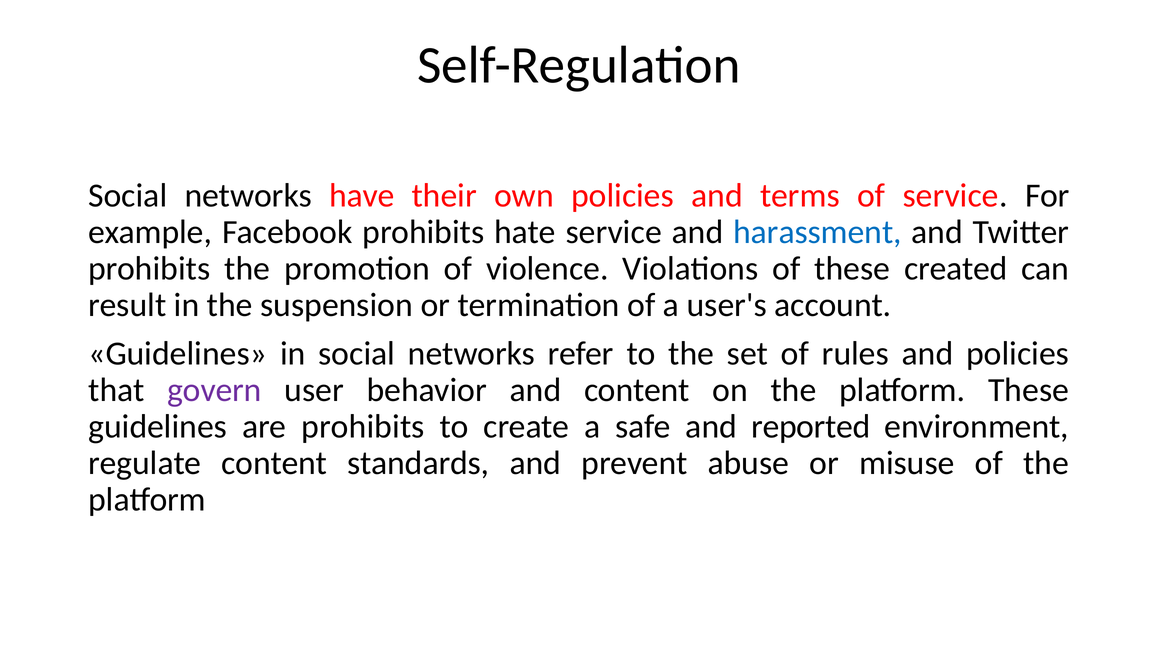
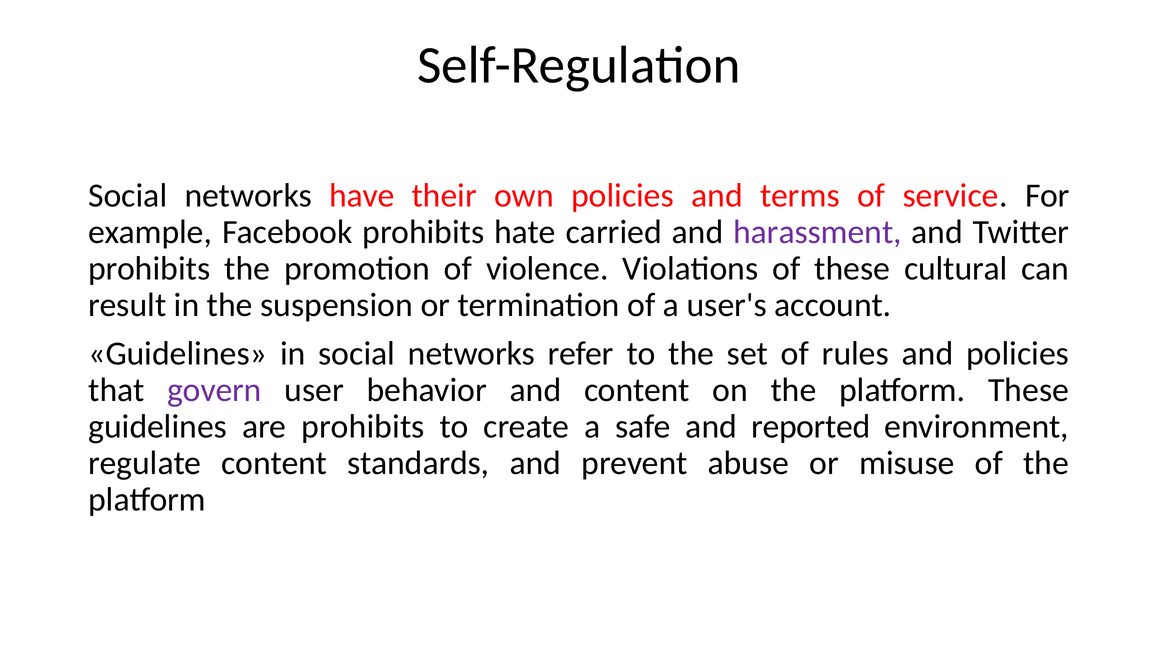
hate service: service -> carried
harassment colour: blue -> purple
created: created -> cultural
